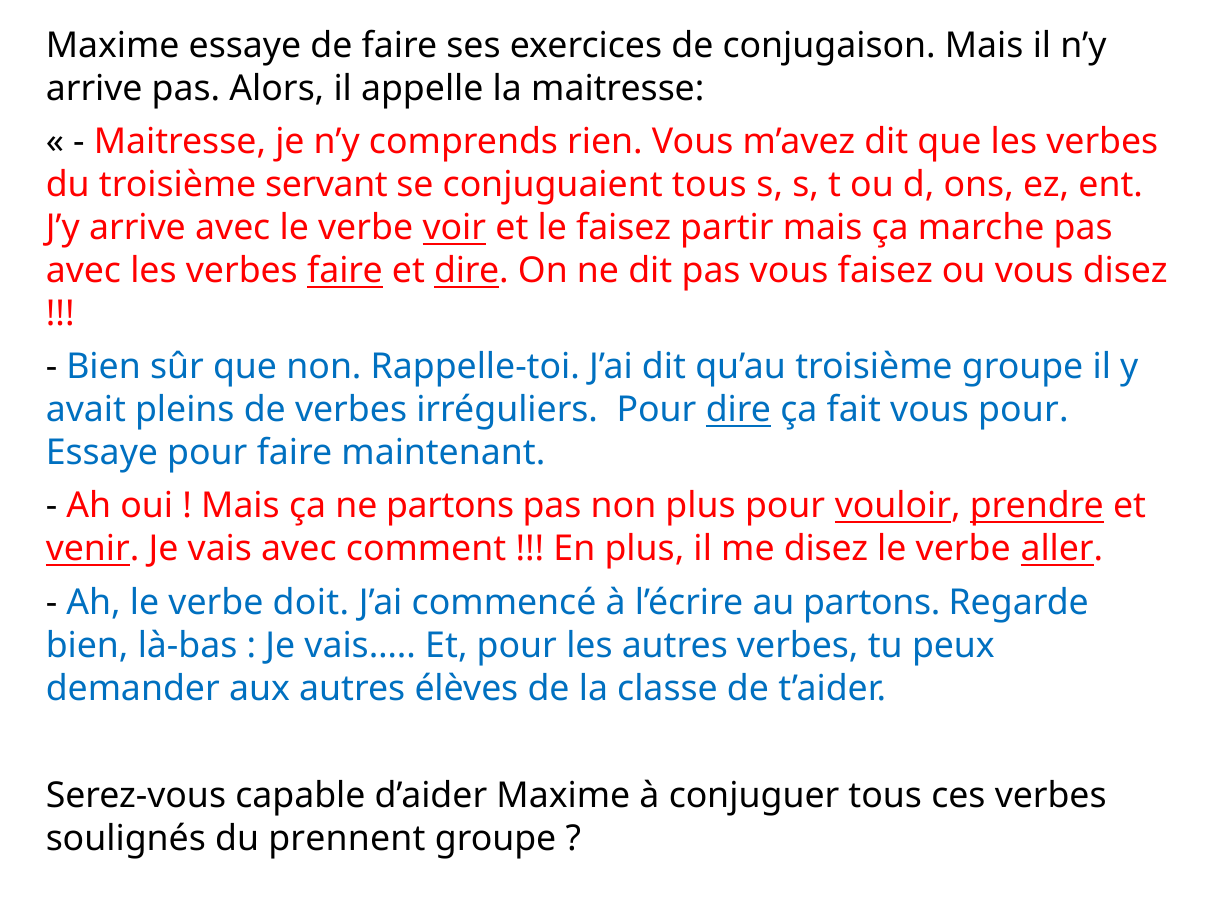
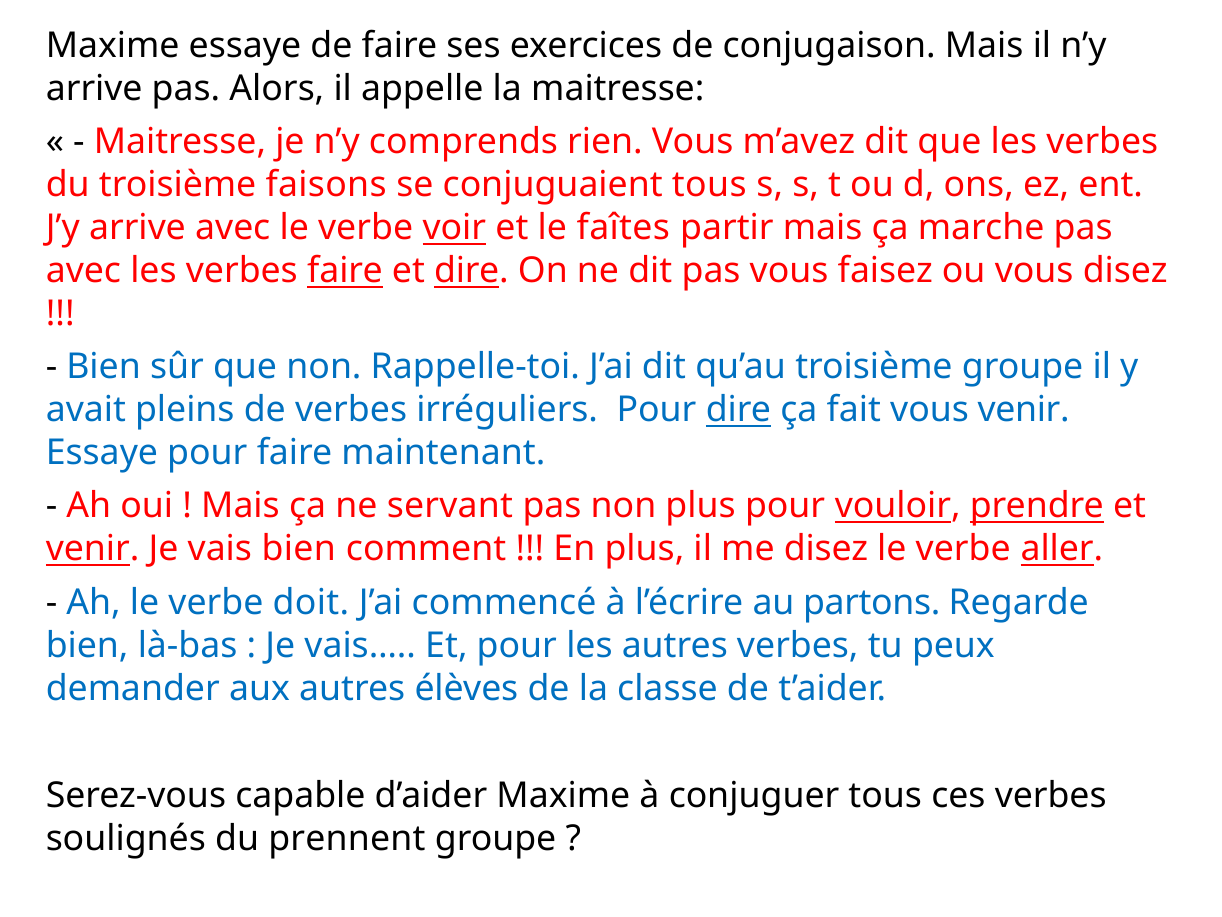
servant: servant -> faisons
le faisez: faisez -> faîtes
vous pour: pour -> venir
ne partons: partons -> servant
vais avec: avec -> bien
